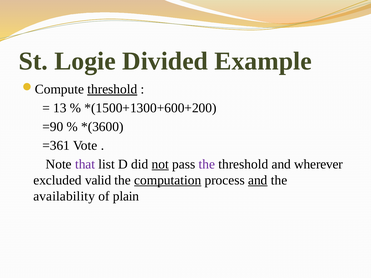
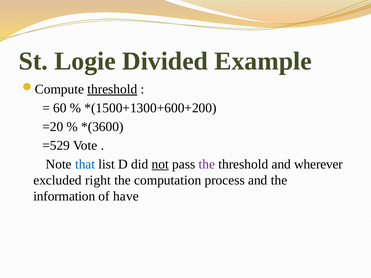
13: 13 -> 60
=90: =90 -> =20
=361: =361 -> =529
that colour: purple -> blue
valid: valid -> right
computation underline: present -> none
and at (258, 180) underline: present -> none
availability: availability -> information
plain: plain -> have
